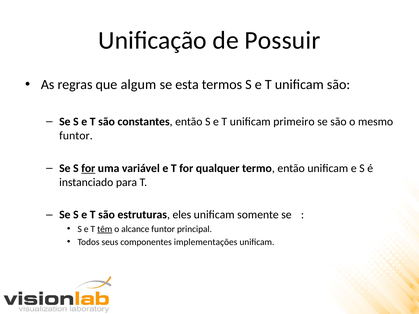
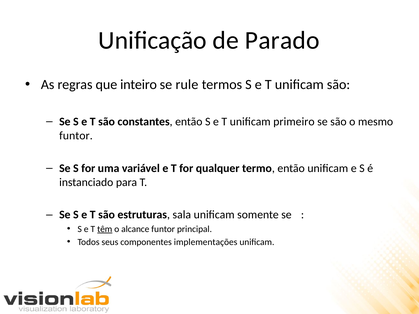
Possuir: Possuir -> Parado
algum: algum -> inteiro
esta: esta -> rule
for at (88, 168) underline: present -> none
eles: eles -> sala
